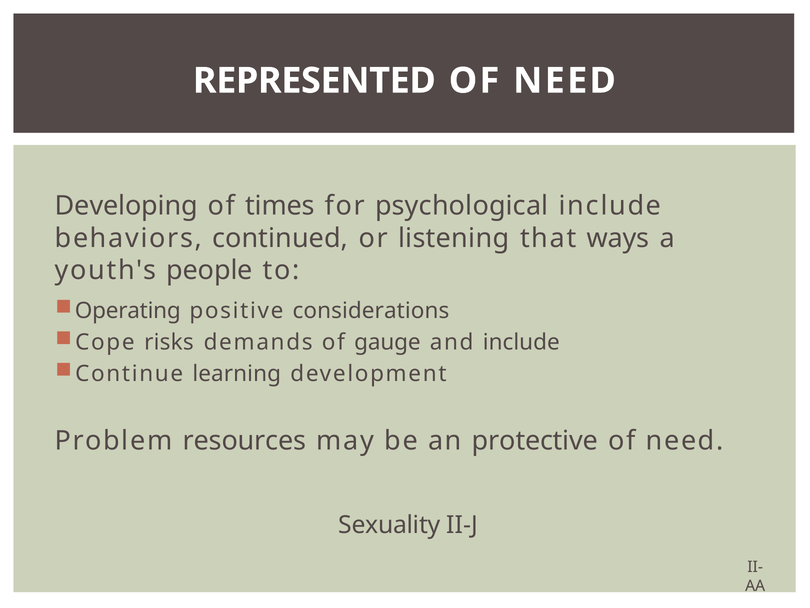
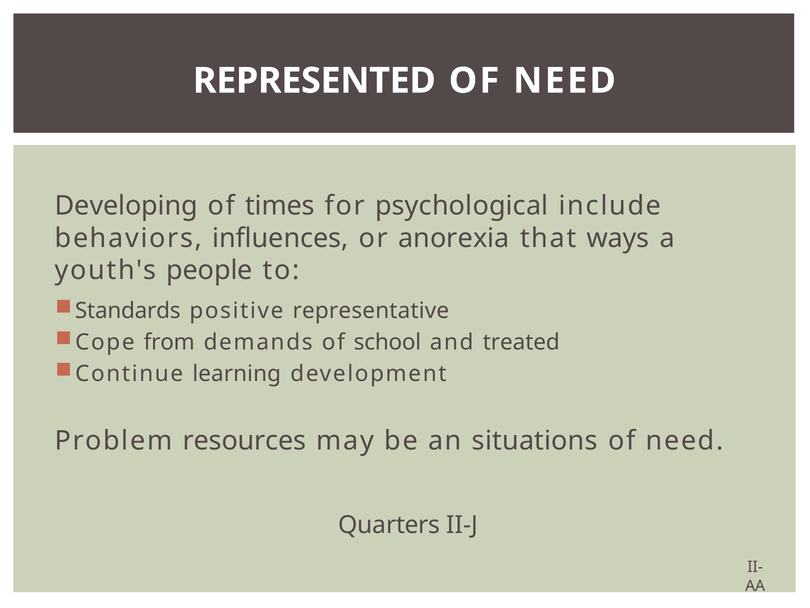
continued: continued -> influences
listening: listening -> anorexia
Operating: Operating -> Standards
considerations: considerations -> representative
risks: risks -> from
gauge: gauge -> school
and include: include -> treated
protective: protective -> situations
Sexuality: Sexuality -> Quarters
